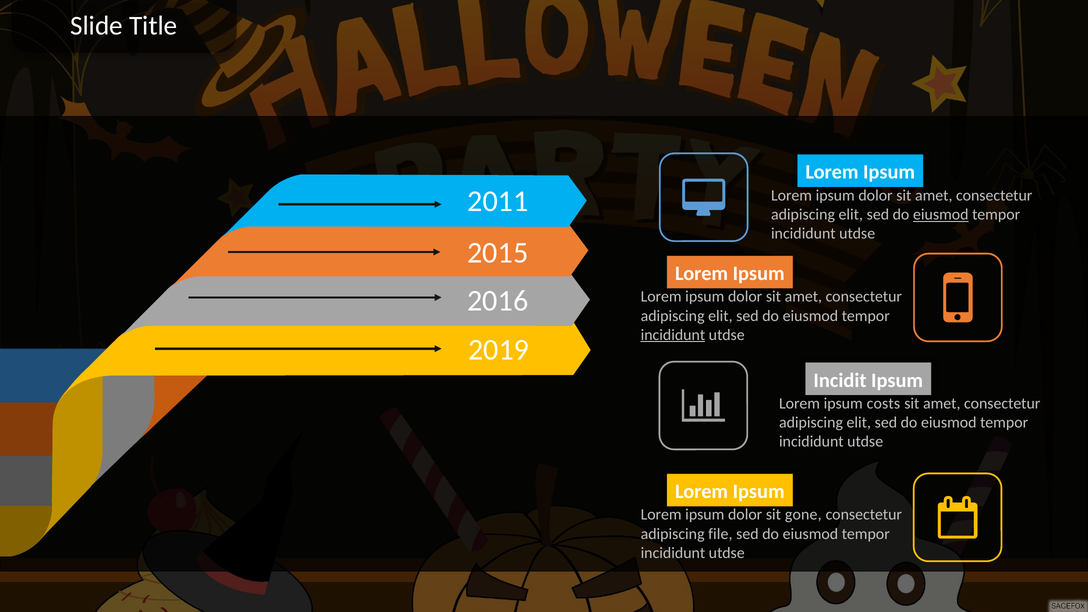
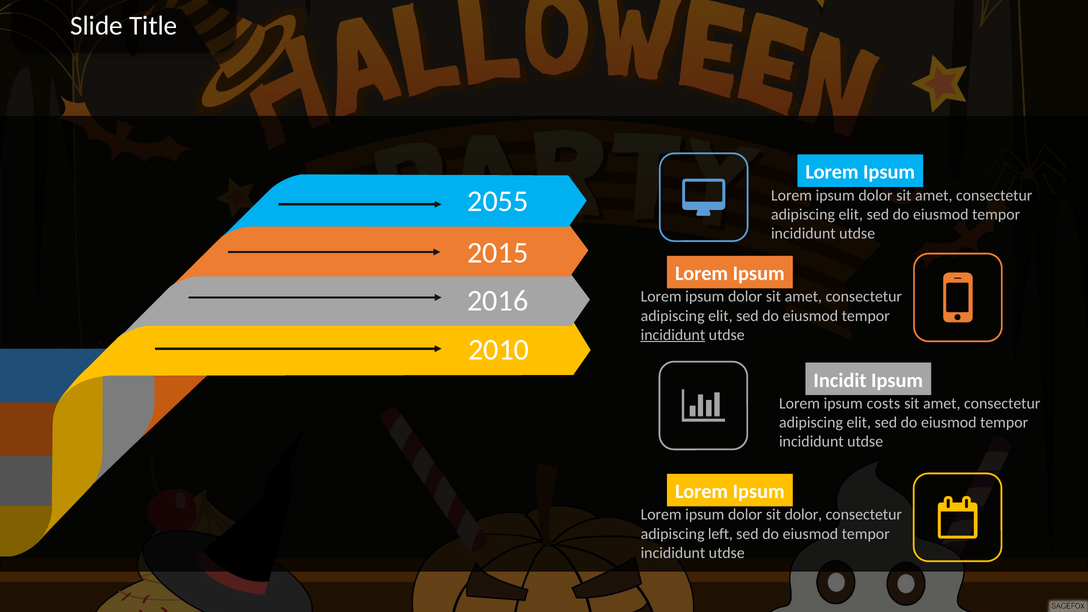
2011: 2011 -> 2055
eiusmod at (941, 214) underline: present -> none
2019: 2019 -> 2010
sit gone: gone -> dolor
file: file -> left
